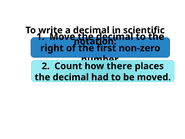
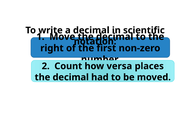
there: there -> versa
